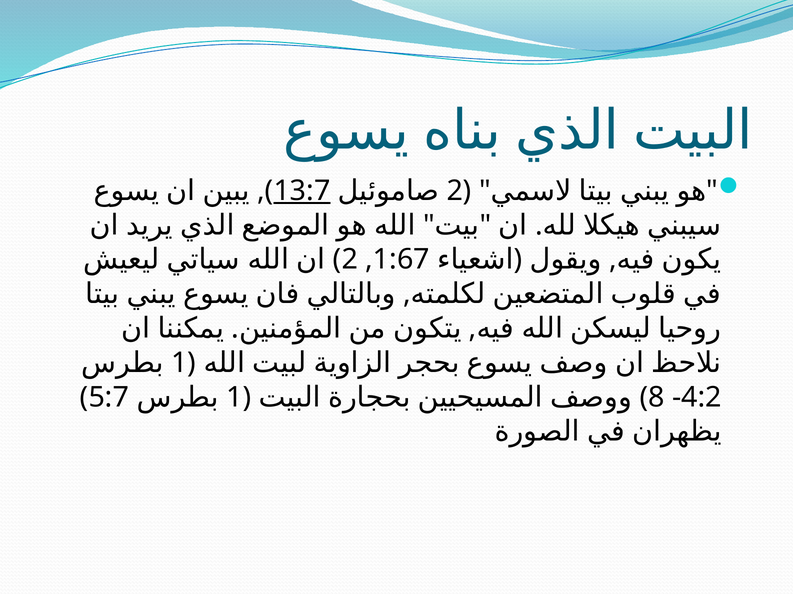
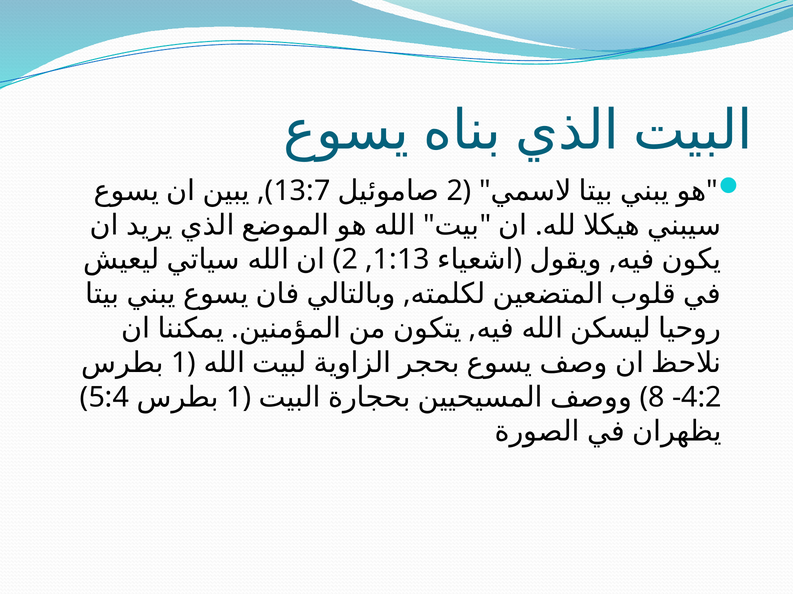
13:7 underline: present -> none
1:67: 1:67 -> 1:13
5:7: 5:7 -> 5:4
